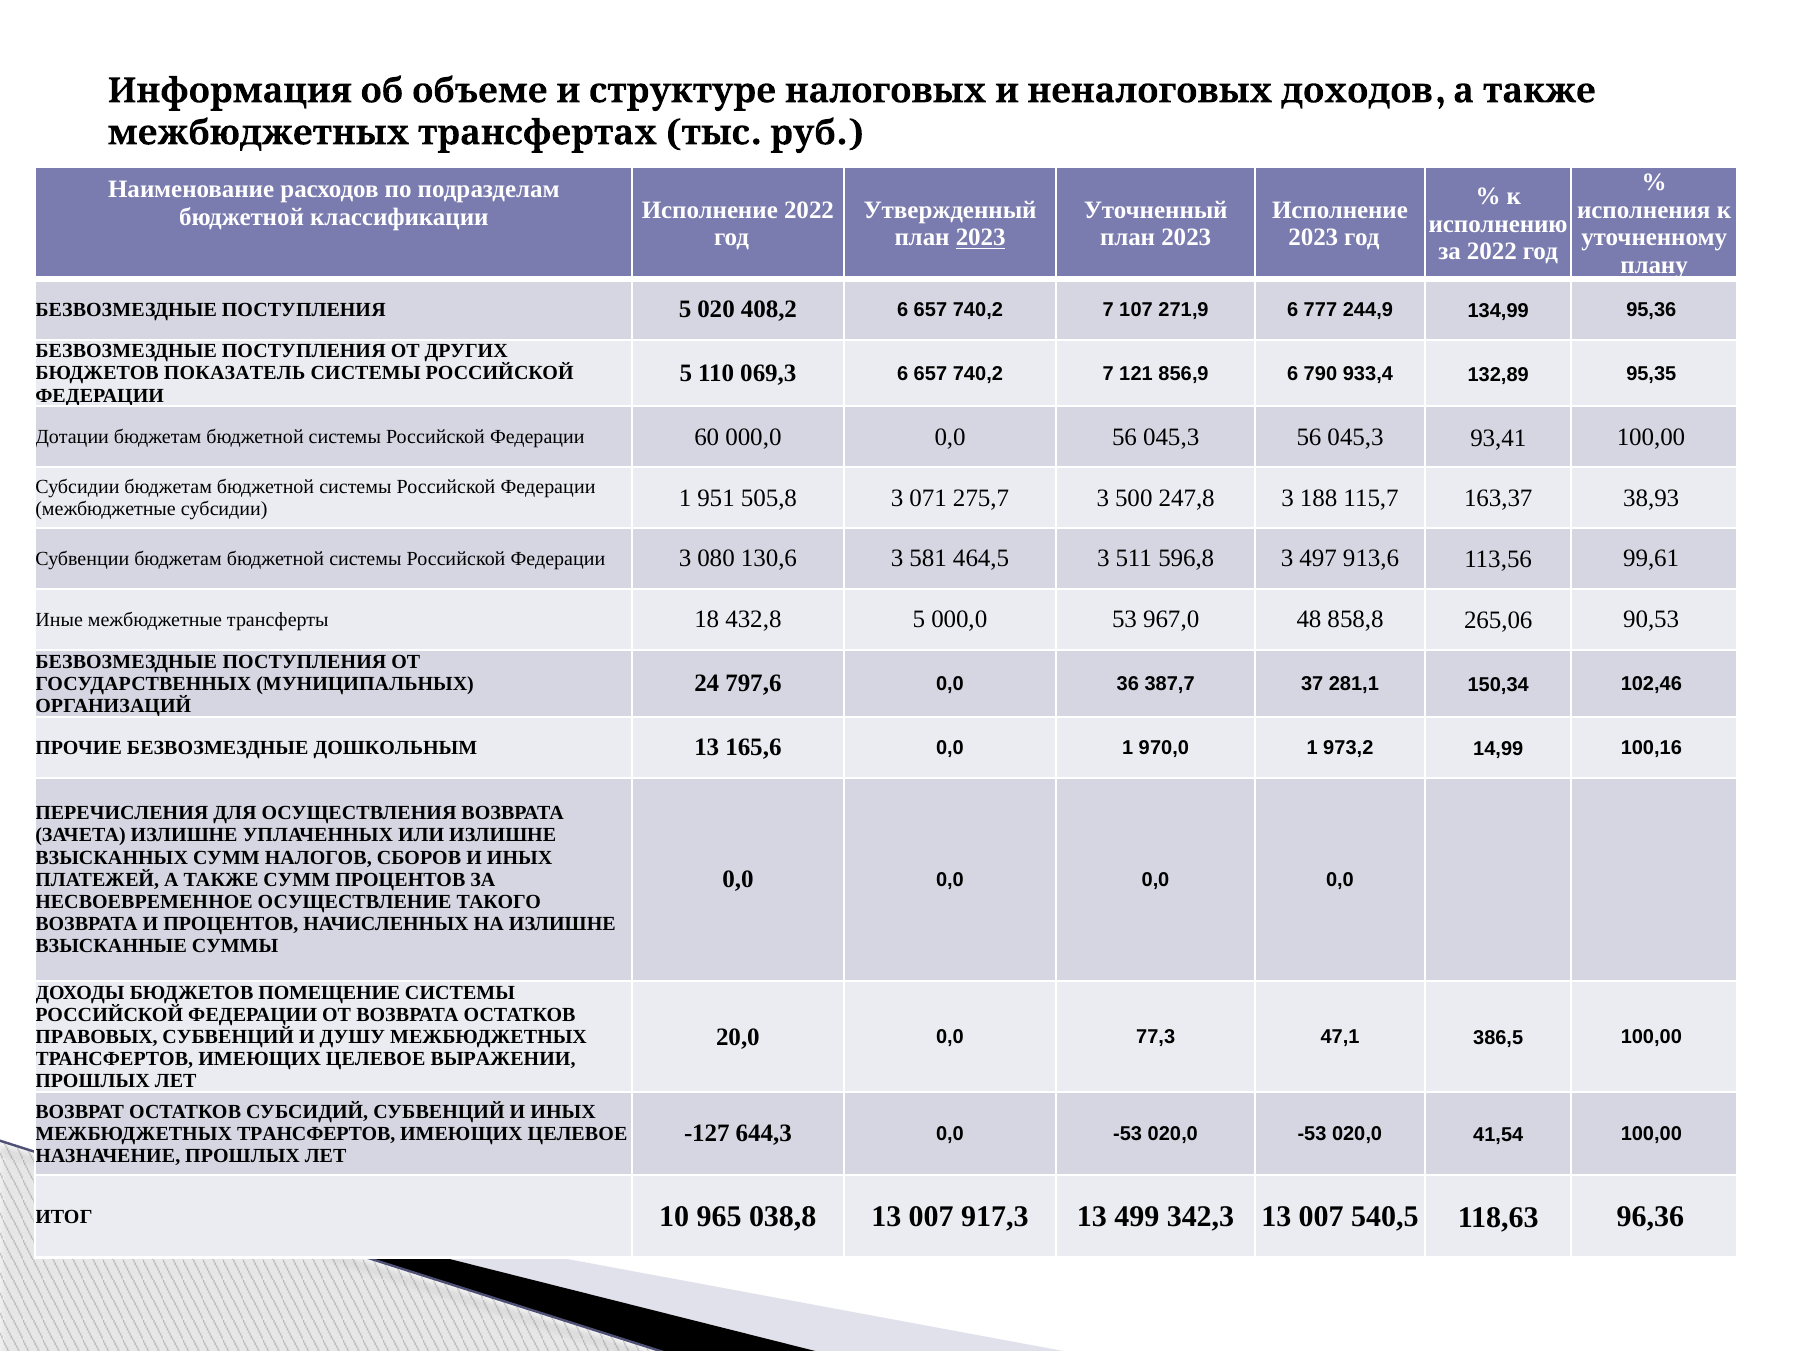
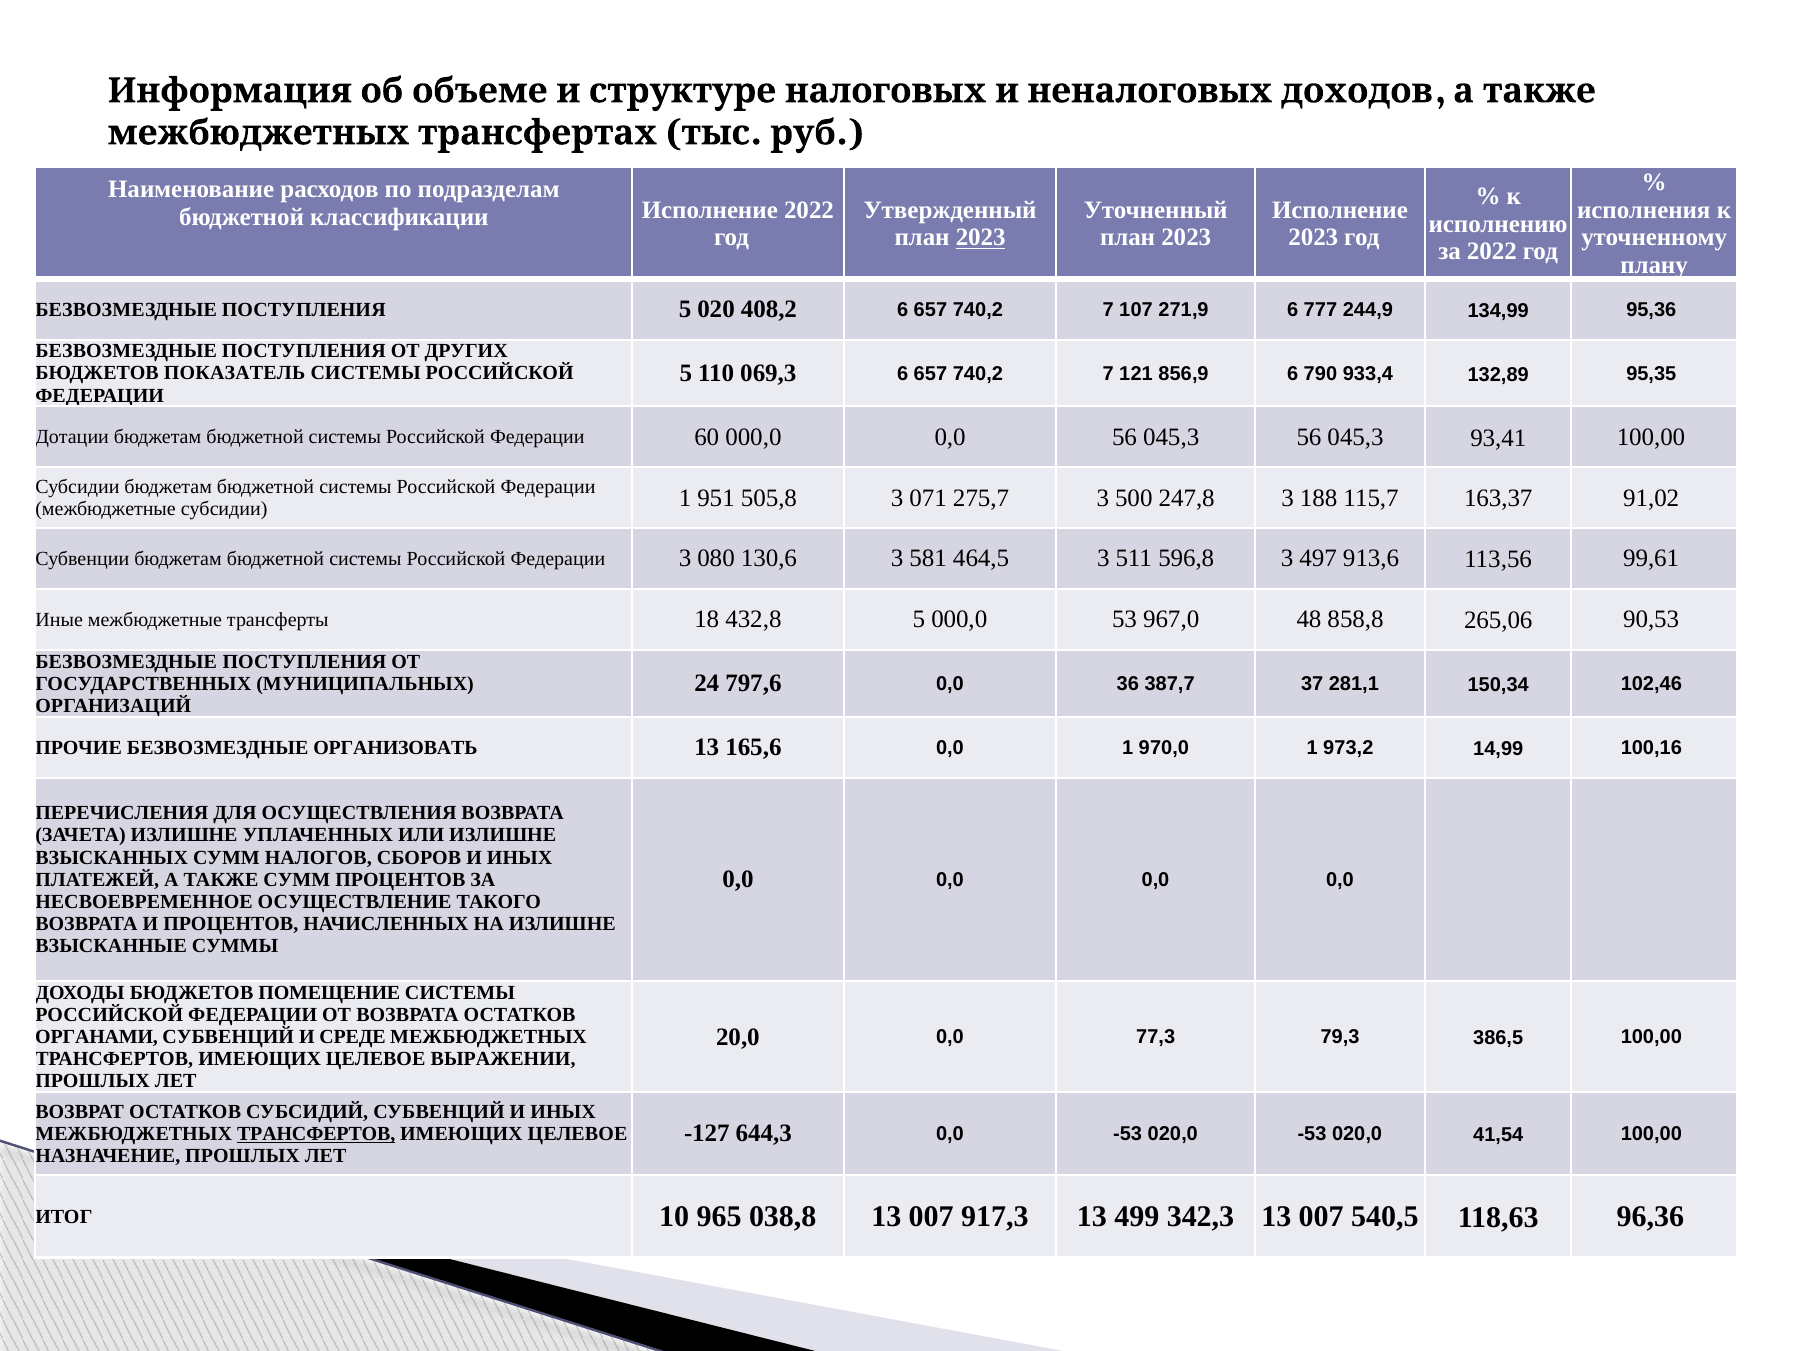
38,93: 38,93 -> 91,02
ДОШКОЛЬНЫМ: ДОШКОЛЬНЫМ -> ОРГАНИЗОВАТЬ
47,1: 47,1 -> 79,3
ПРАВОВЫХ: ПРАВОВЫХ -> ОРГАНАМИ
ДУШУ: ДУШУ -> СРЕДЕ
ТРАНСФЕРТОВ at (316, 1134) underline: none -> present
